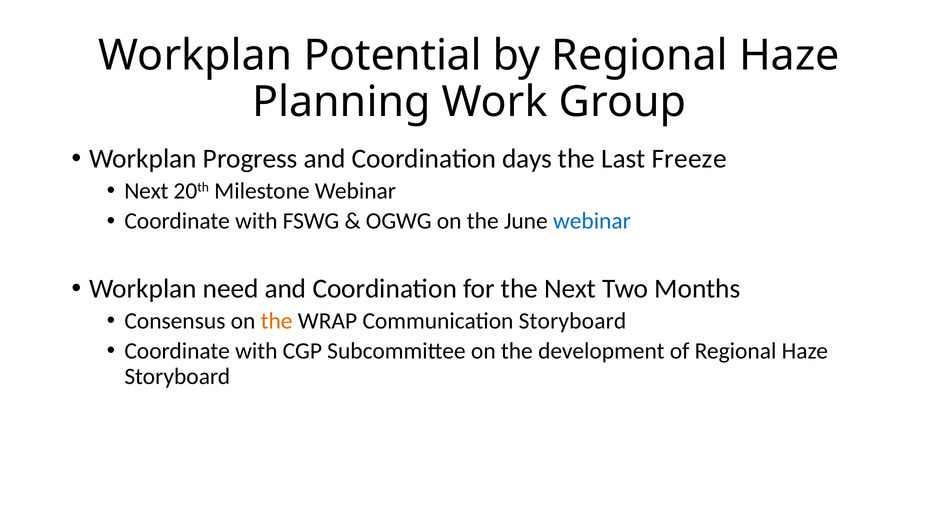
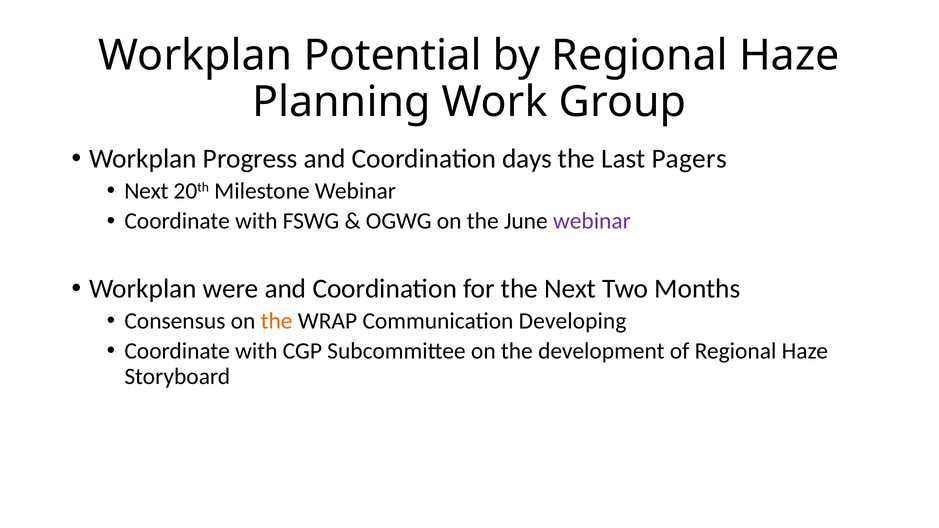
Freeze: Freeze -> Pagers
webinar at (592, 221) colour: blue -> purple
need: need -> were
Communication Storyboard: Storyboard -> Developing
